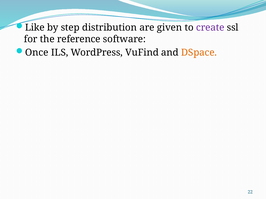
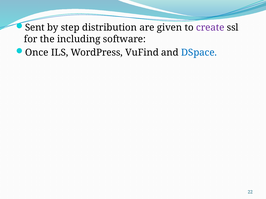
Like: Like -> Sent
reference: reference -> including
DSpace colour: orange -> blue
